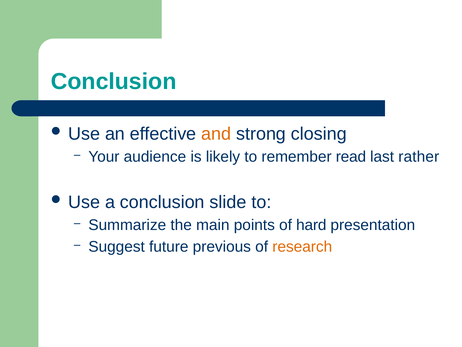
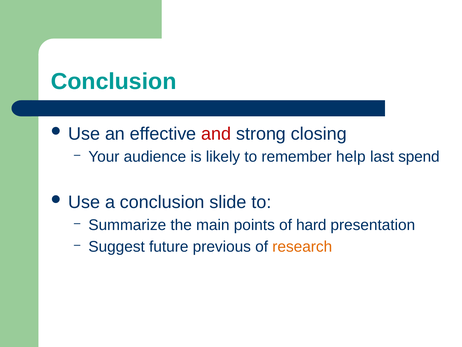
and colour: orange -> red
read: read -> help
rather: rather -> spend
